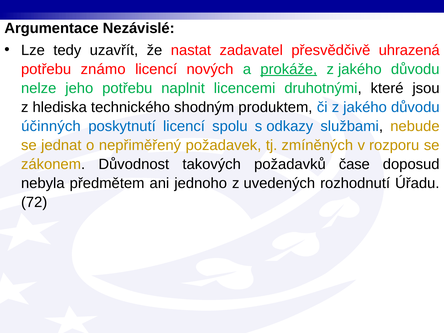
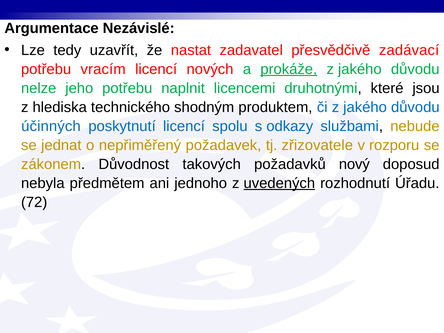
uhrazená: uhrazená -> zadávací
známo: známo -> vracím
zmíněných: zmíněných -> zřizovatele
čase: čase -> nový
uvedených underline: none -> present
